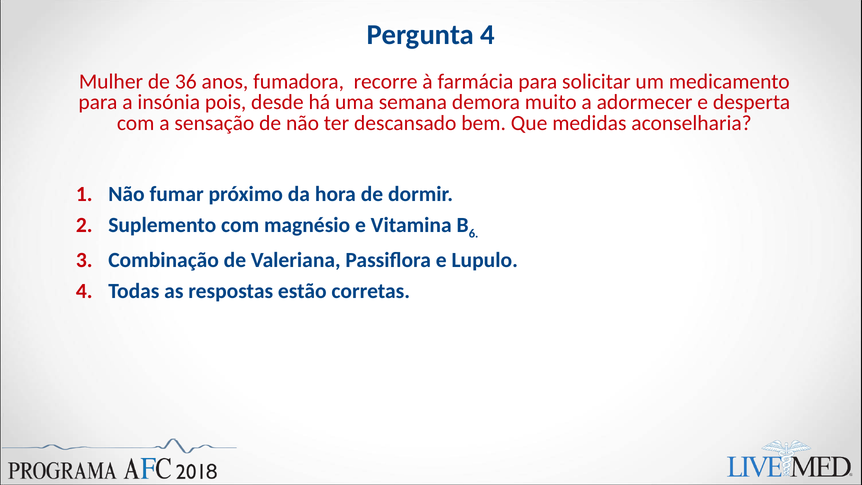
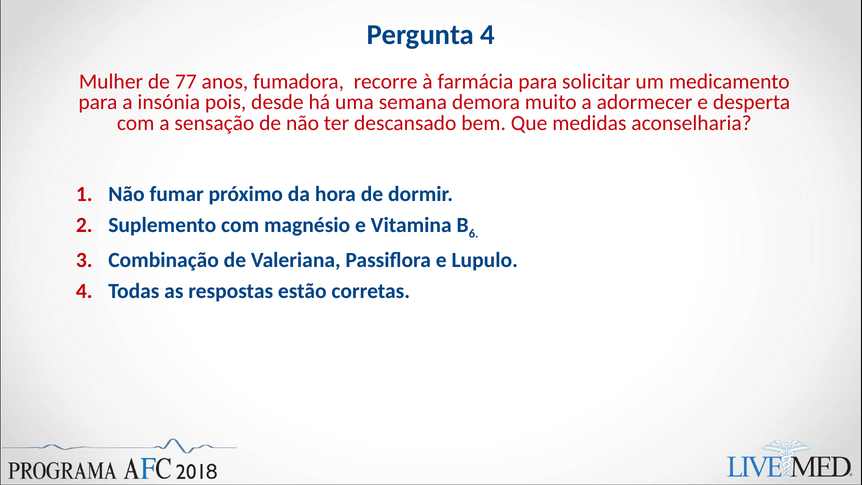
36: 36 -> 77
